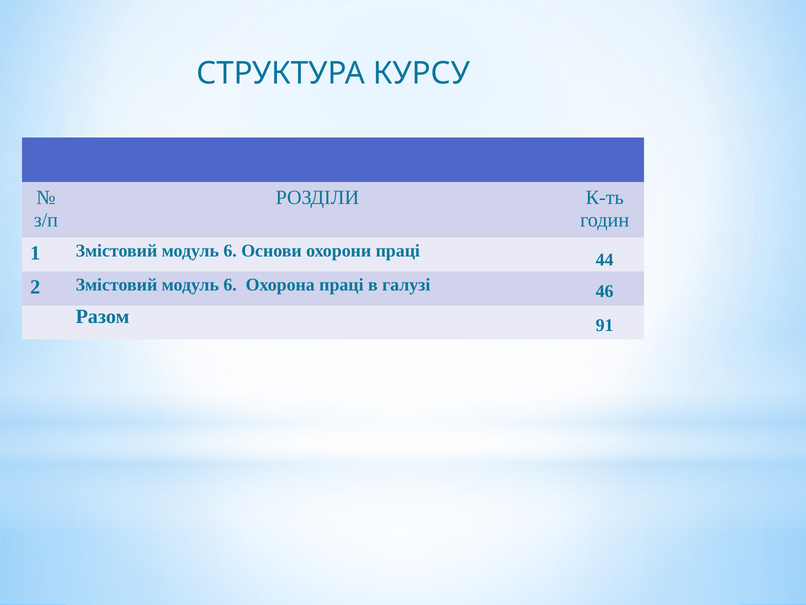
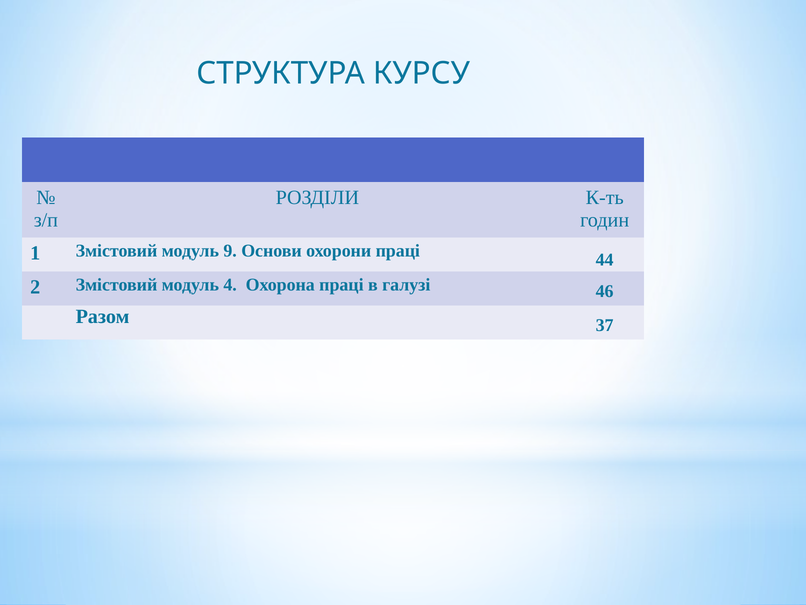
1 Змістовий модуль 6: 6 -> 9
2 Змістовий модуль 6: 6 -> 4
91: 91 -> 37
